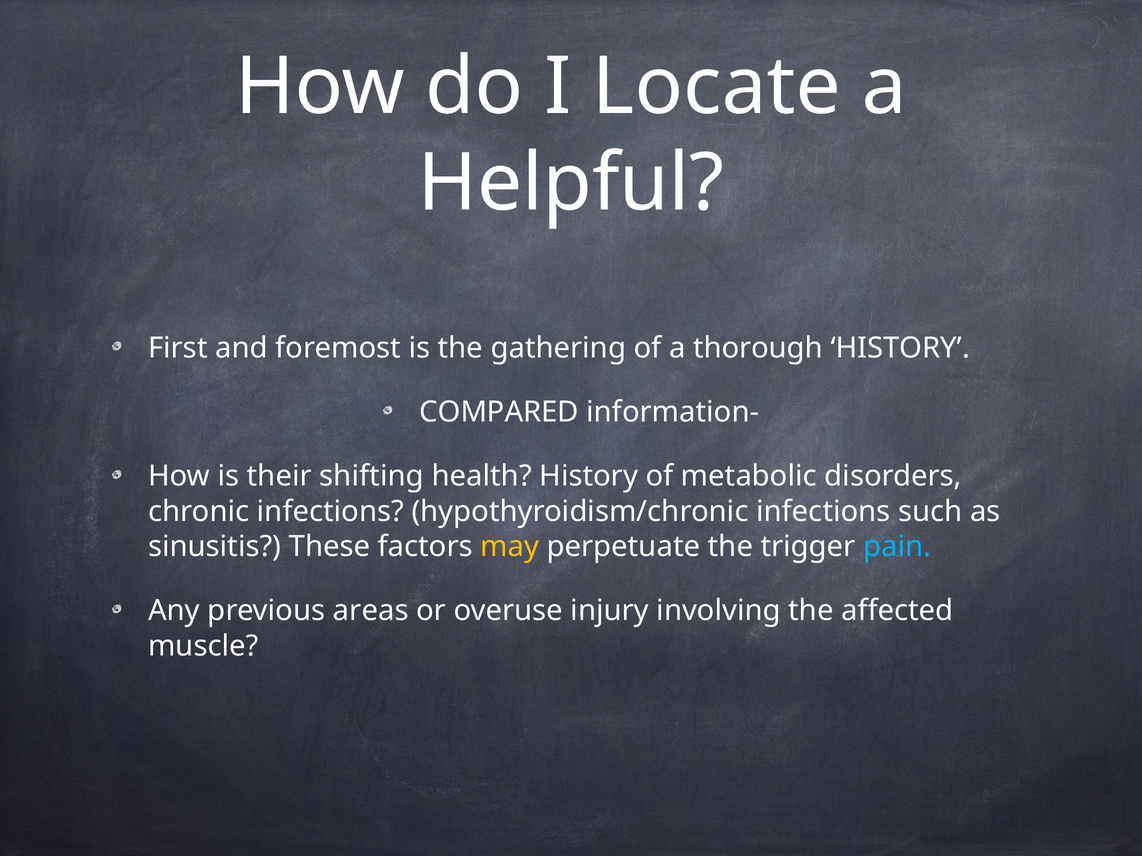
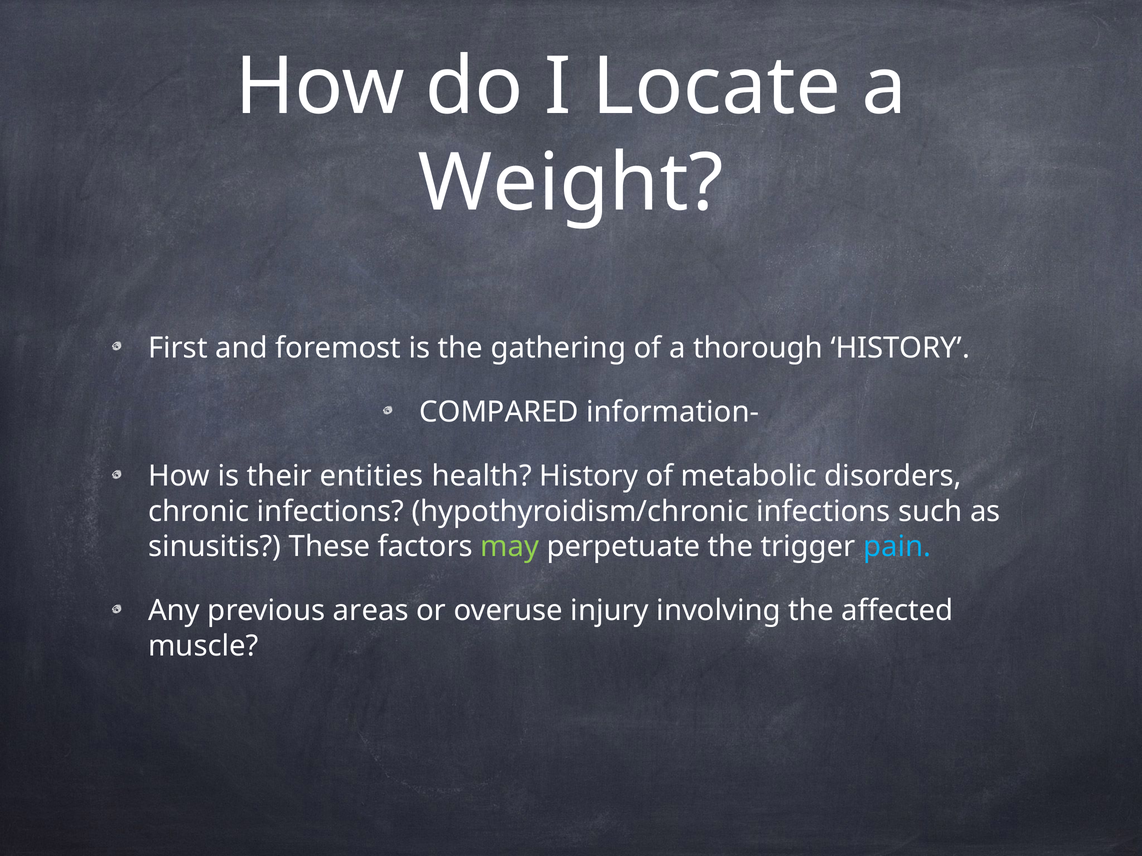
Helpful: Helpful -> Weight
shifting: shifting -> entities
may colour: yellow -> light green
